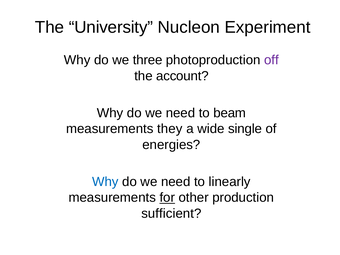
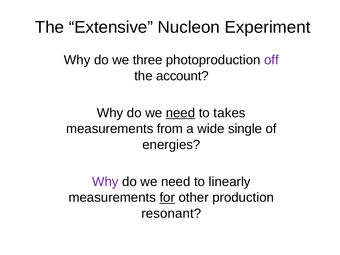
University: University -> Extensive
need at (180, 113) underline: none -> present
beam: beam -> takes
they: they -> from
Why at (105, 182) colour: blue -> purple
sufficient: sufficient -> resonant
